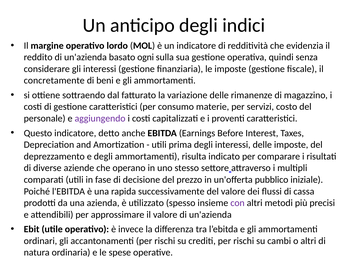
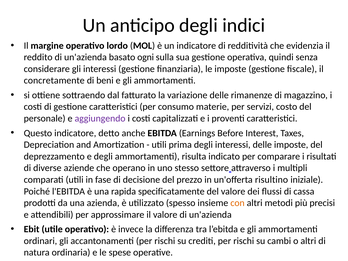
pubblico: pubblico -> risultino
successivamente: successivamente -> specificatamente
con colour: purple -> orange
